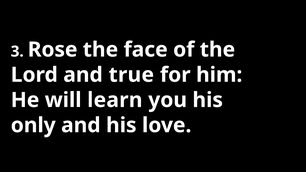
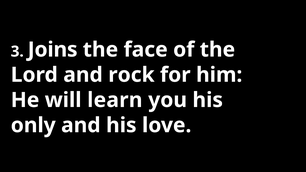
Rose: Rose -> Joins
true: true -> rock
